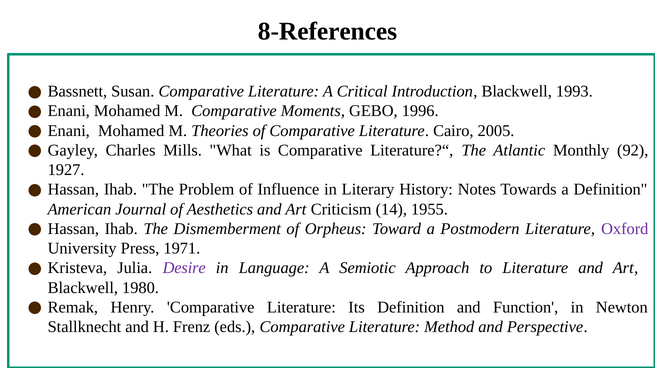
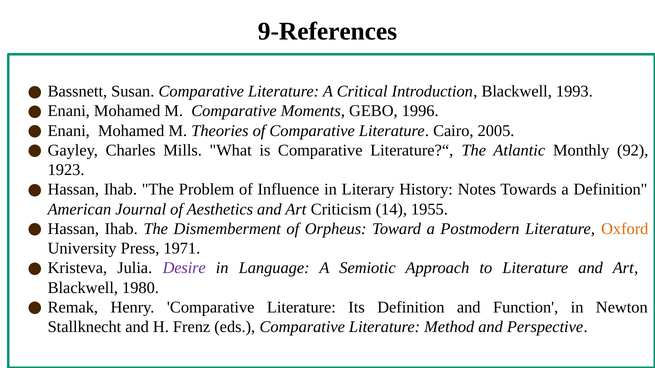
8-References: 8-References -> 9-References
1927: 1927 -> 1923
Oxford colour: purple -> orange
